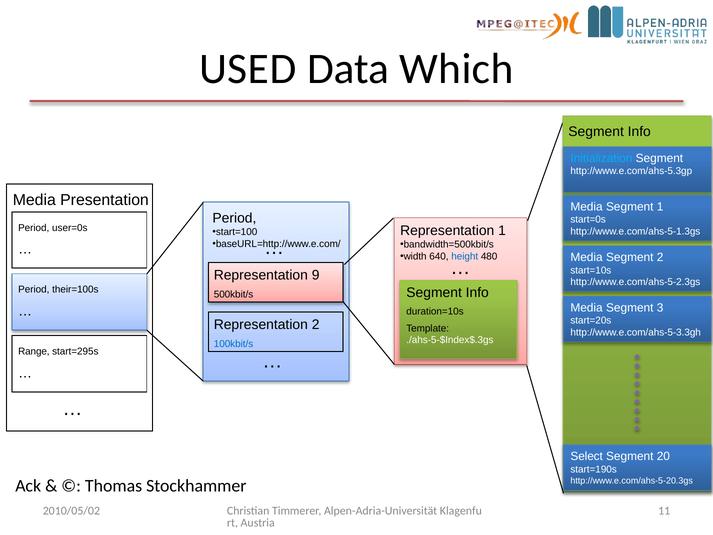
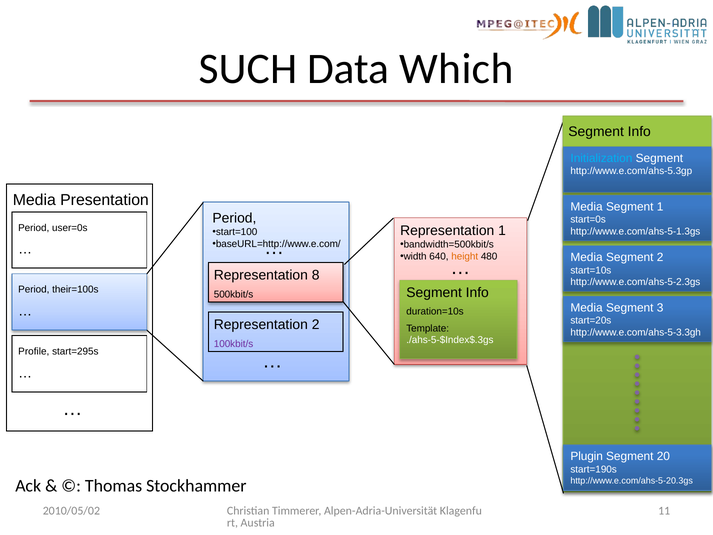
USED: USED -> SUCH
height colour: blue -> orange
9: 9 -> 8
100kbit/s colour: blue -> purple
Range: Range -> Profile
Select: Select -> Plugin
